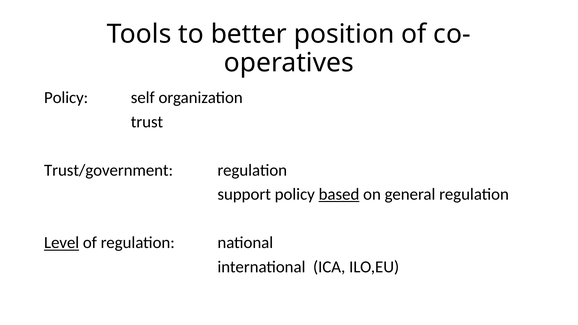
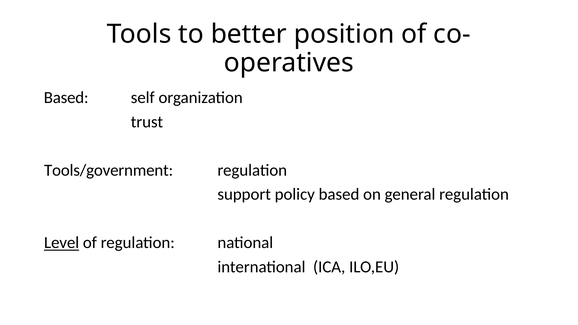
Policy at (66, 98): Policy -> Based
Trust/government: Trust/government -> Tools/government
based at (339, 194) underline: present -> none
